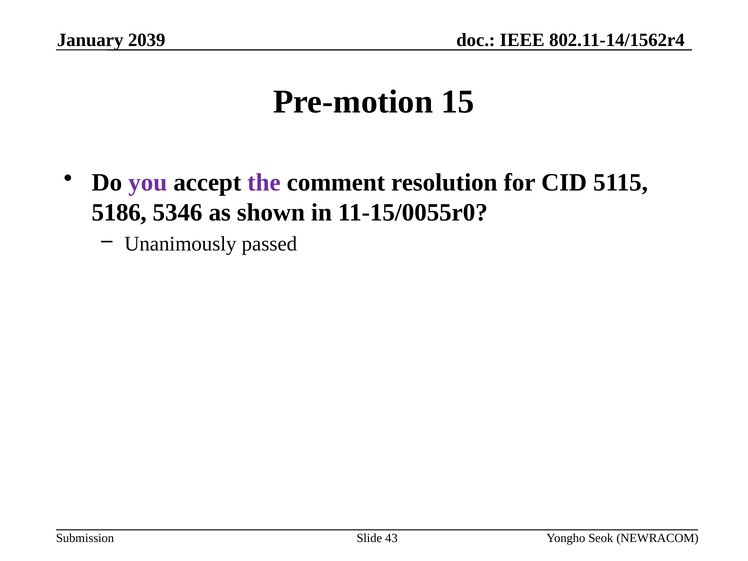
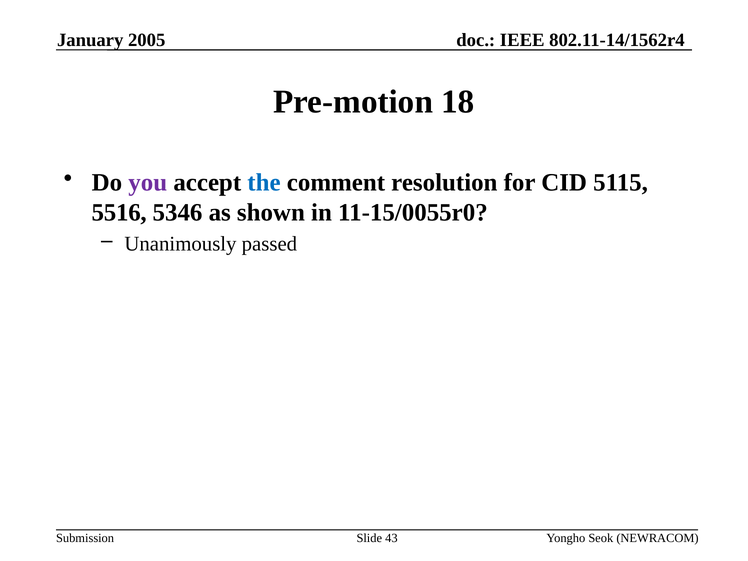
2039: 2039 -> 2005
15: 15 -> 18
the colour: purple -> blue
5186: 5186 -> 5516
